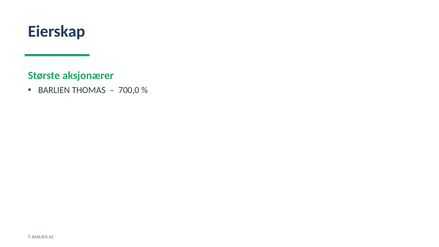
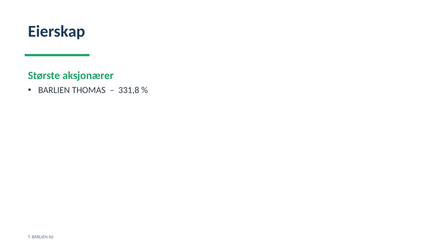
700,0: 700,0 -> 331,8
